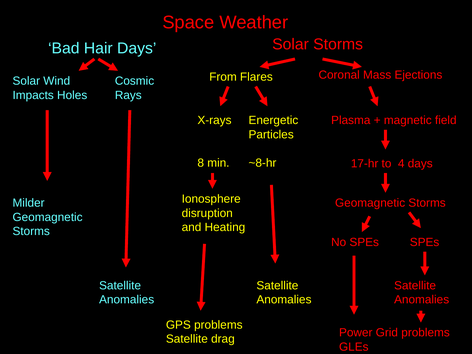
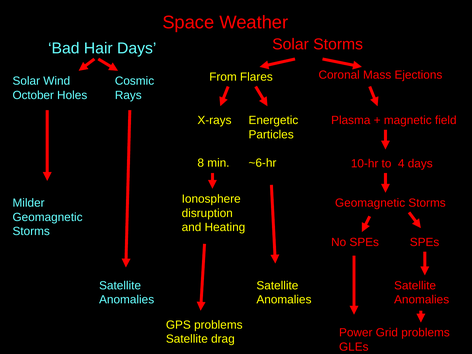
Impacts: Impacts -> October
~8-hr: ~8-hr -> ~6-hr
17-hr: 17-hr -> 10-hr
